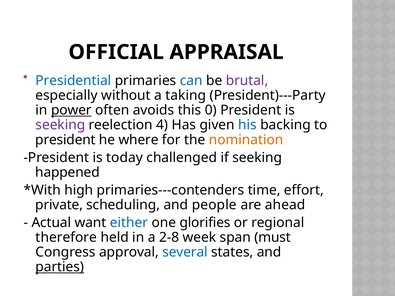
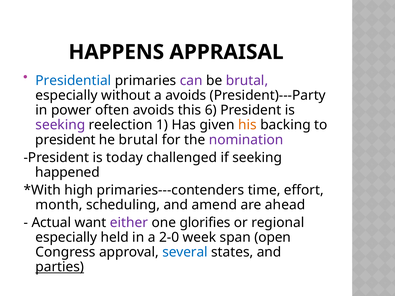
OFFICIAL: OFFICIAL -> HAPPENS
can colour: blue -> purple
a taking: taking -> avoids
power underline: present -> none
0: 0 -> 6
4: 4 -> 1
his colour: blue -> orange
he where: where -> brutal
nomination colour: orange -> purple
private: private -> month
people: people -> amend
either colour: blue -> purple
therefore at (66, 238): therefore -> especially
2-8: 2-8 -> 2-0
must: must -> open
